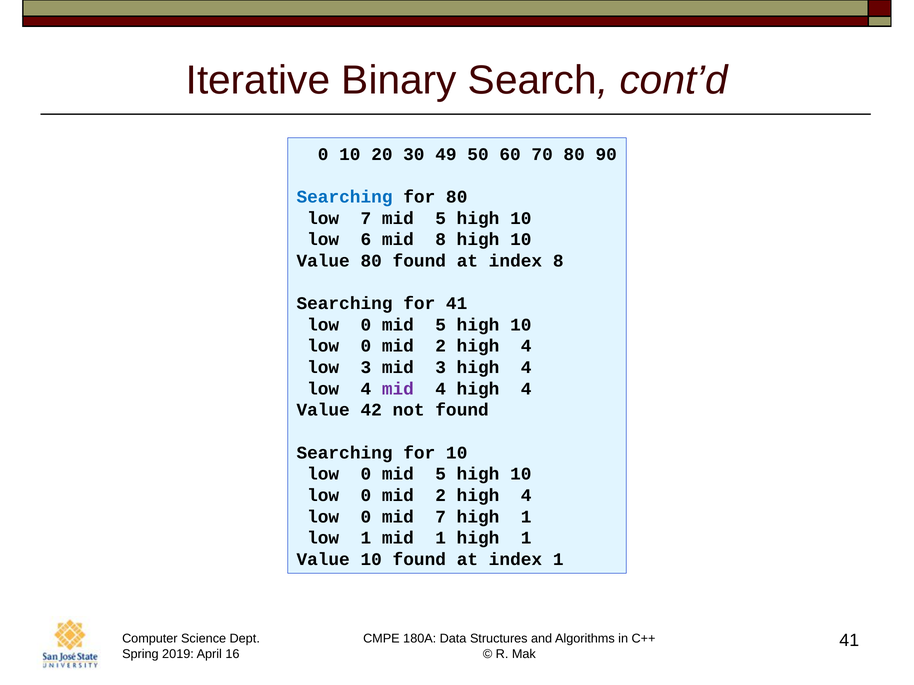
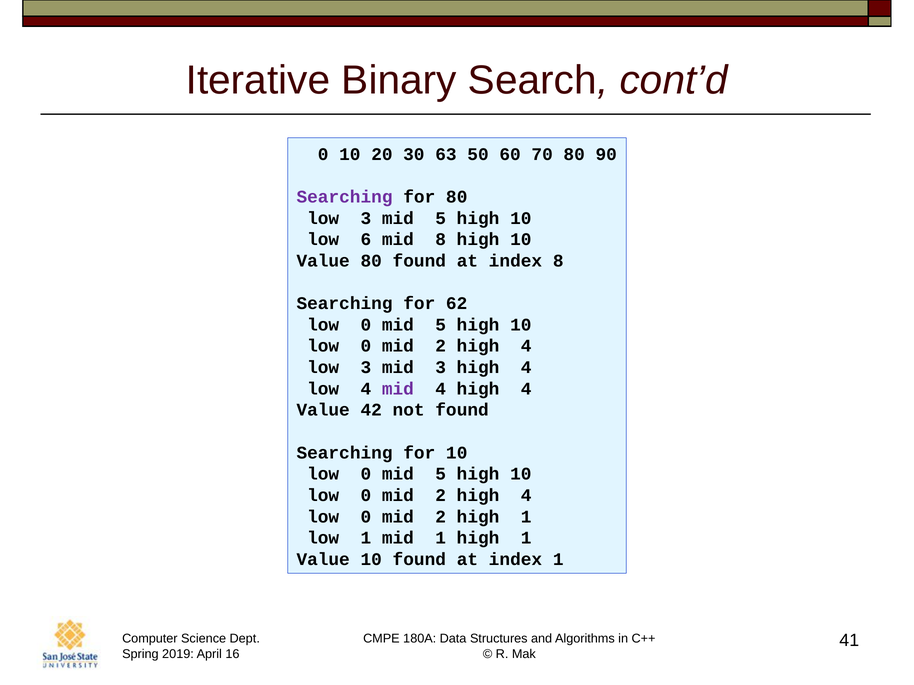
49: 49 -> 63
Searching at (345, 197) colour: blue -> purple
7 at (366, 218): 7 -> 3
for 41: 41 -> 62
7 at (441, 517): 7 -> 2
